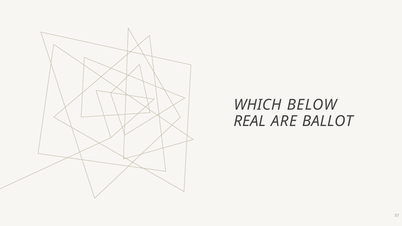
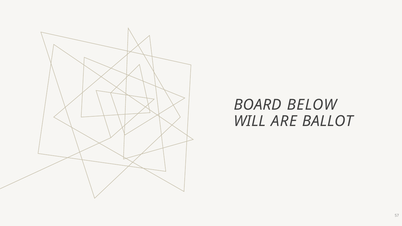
WHICH: WHICH -> BOARD
REAL: REAL -> WILL
